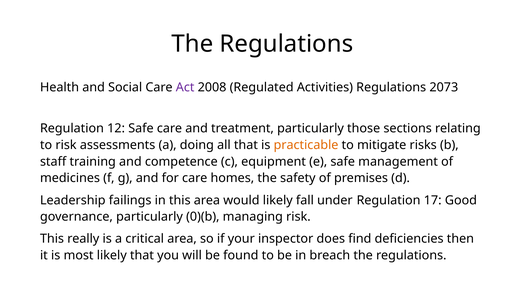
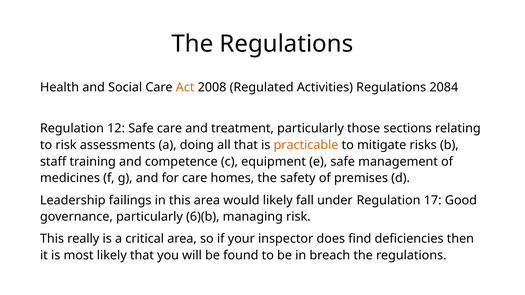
Act colour: purple -> orange
2073: 2073 -> 2084
0)(b: 0)(b -> 6)(b
